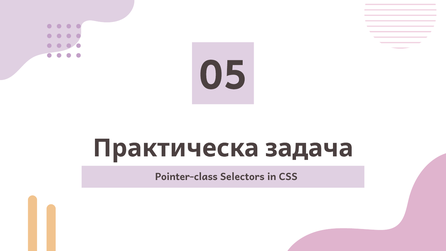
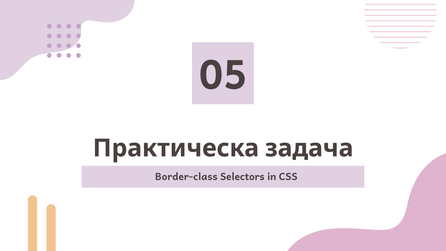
Pointer-class: Pointer-class -> Border-class
